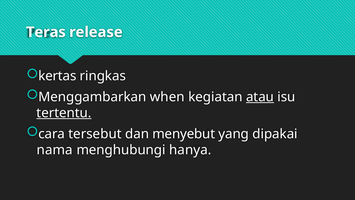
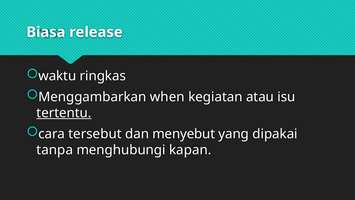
Teras: Teras -> Biasa
kertas: kertas -> waktu
atau underline: present -> none
nama: nama -> tanpa
hanya: hanya -> kapan
